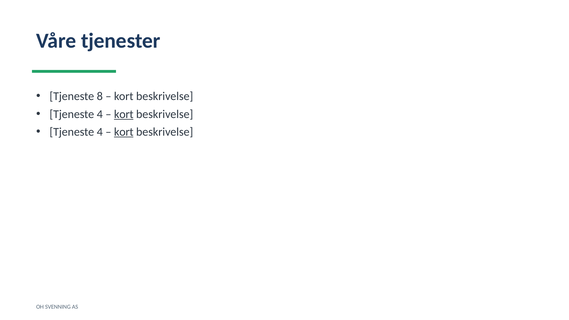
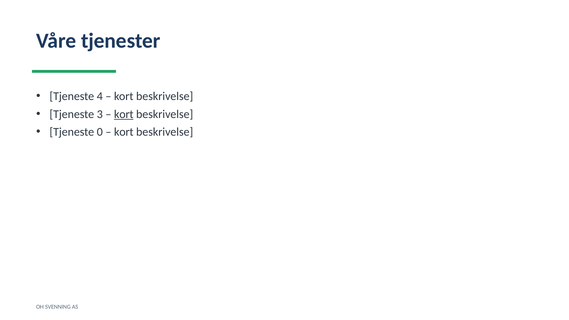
8: 8 -> 4
4 at (100, 114): 4 -> 3
4 at (100, 132): 4 -> 0
kort at (124, 132) underline: present -> none
